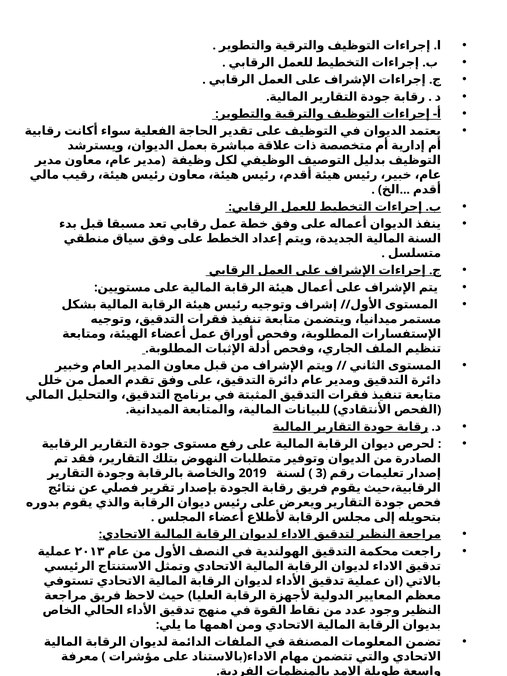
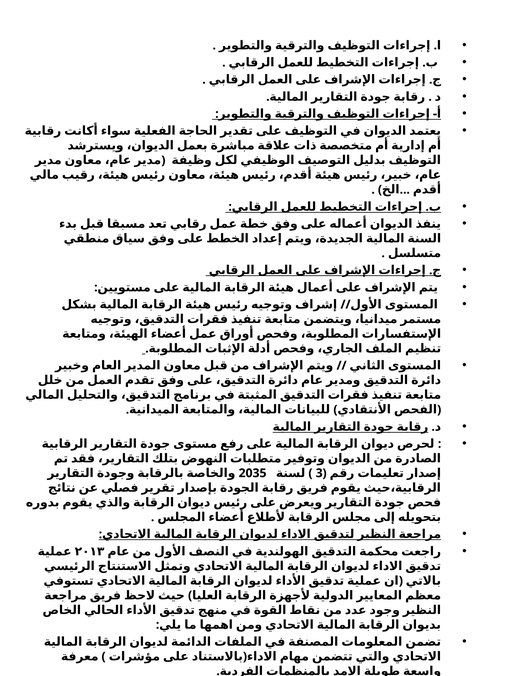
2019: 2019 -> 2035
